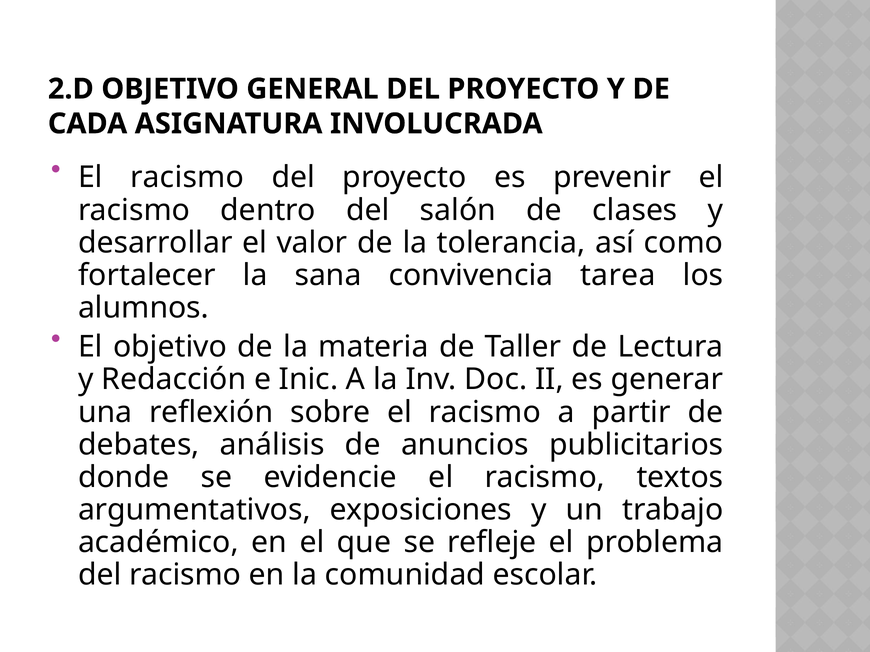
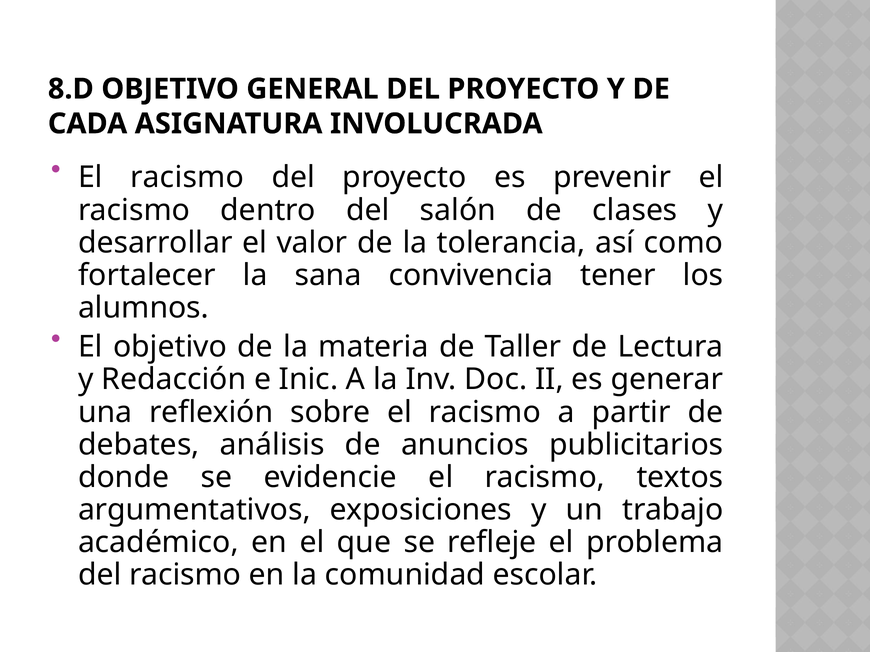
2.D: 2.D -> 8.D
tarea: tarea -> tener
